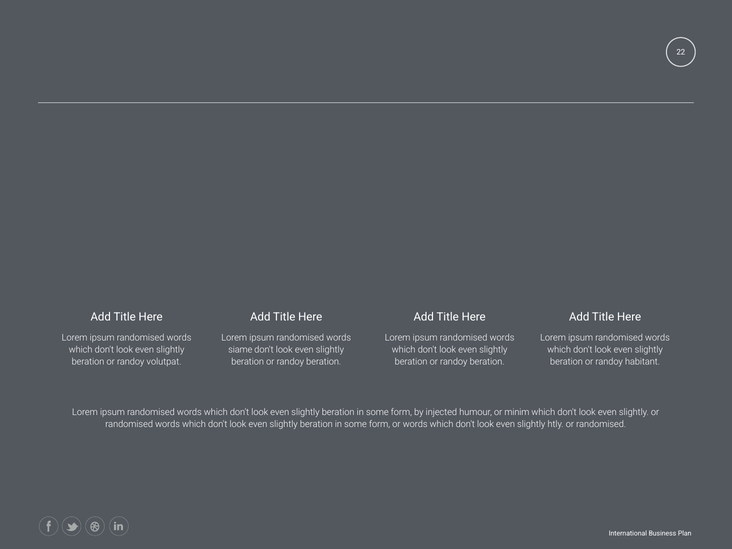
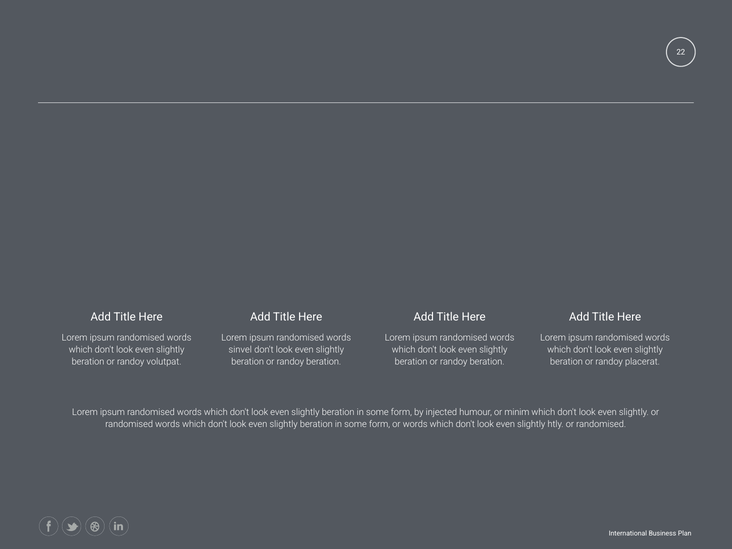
siame: siame -> sinvel
habitant: habitant -> placerat
